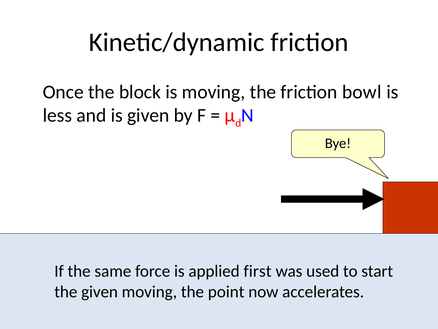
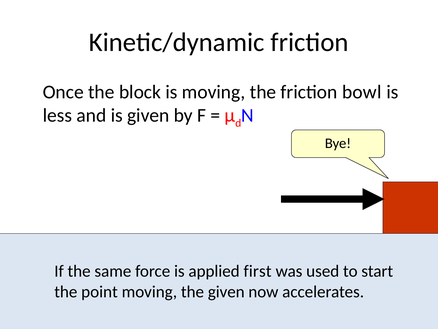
the given: given -> point
the point: point -> given
